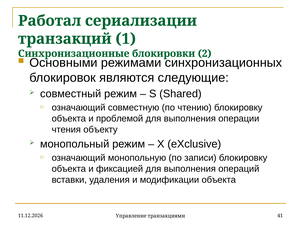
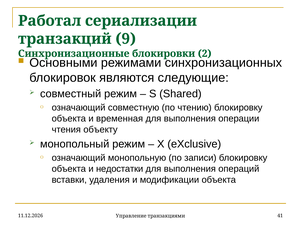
1: 1 -> 9
проблемой: проблемой -> временная
фиксацией: фиксацией -> недостатки
